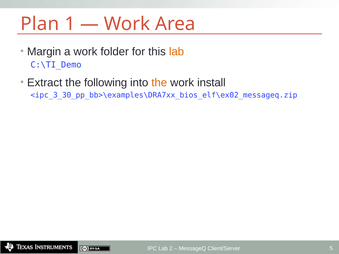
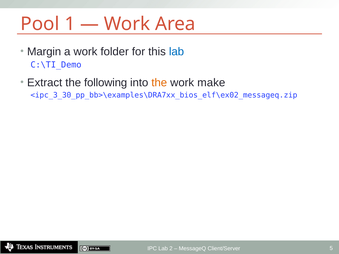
Plan: Plan -> Pool
lab at (177, 52) colour: orange -> blue
install: install -> make
